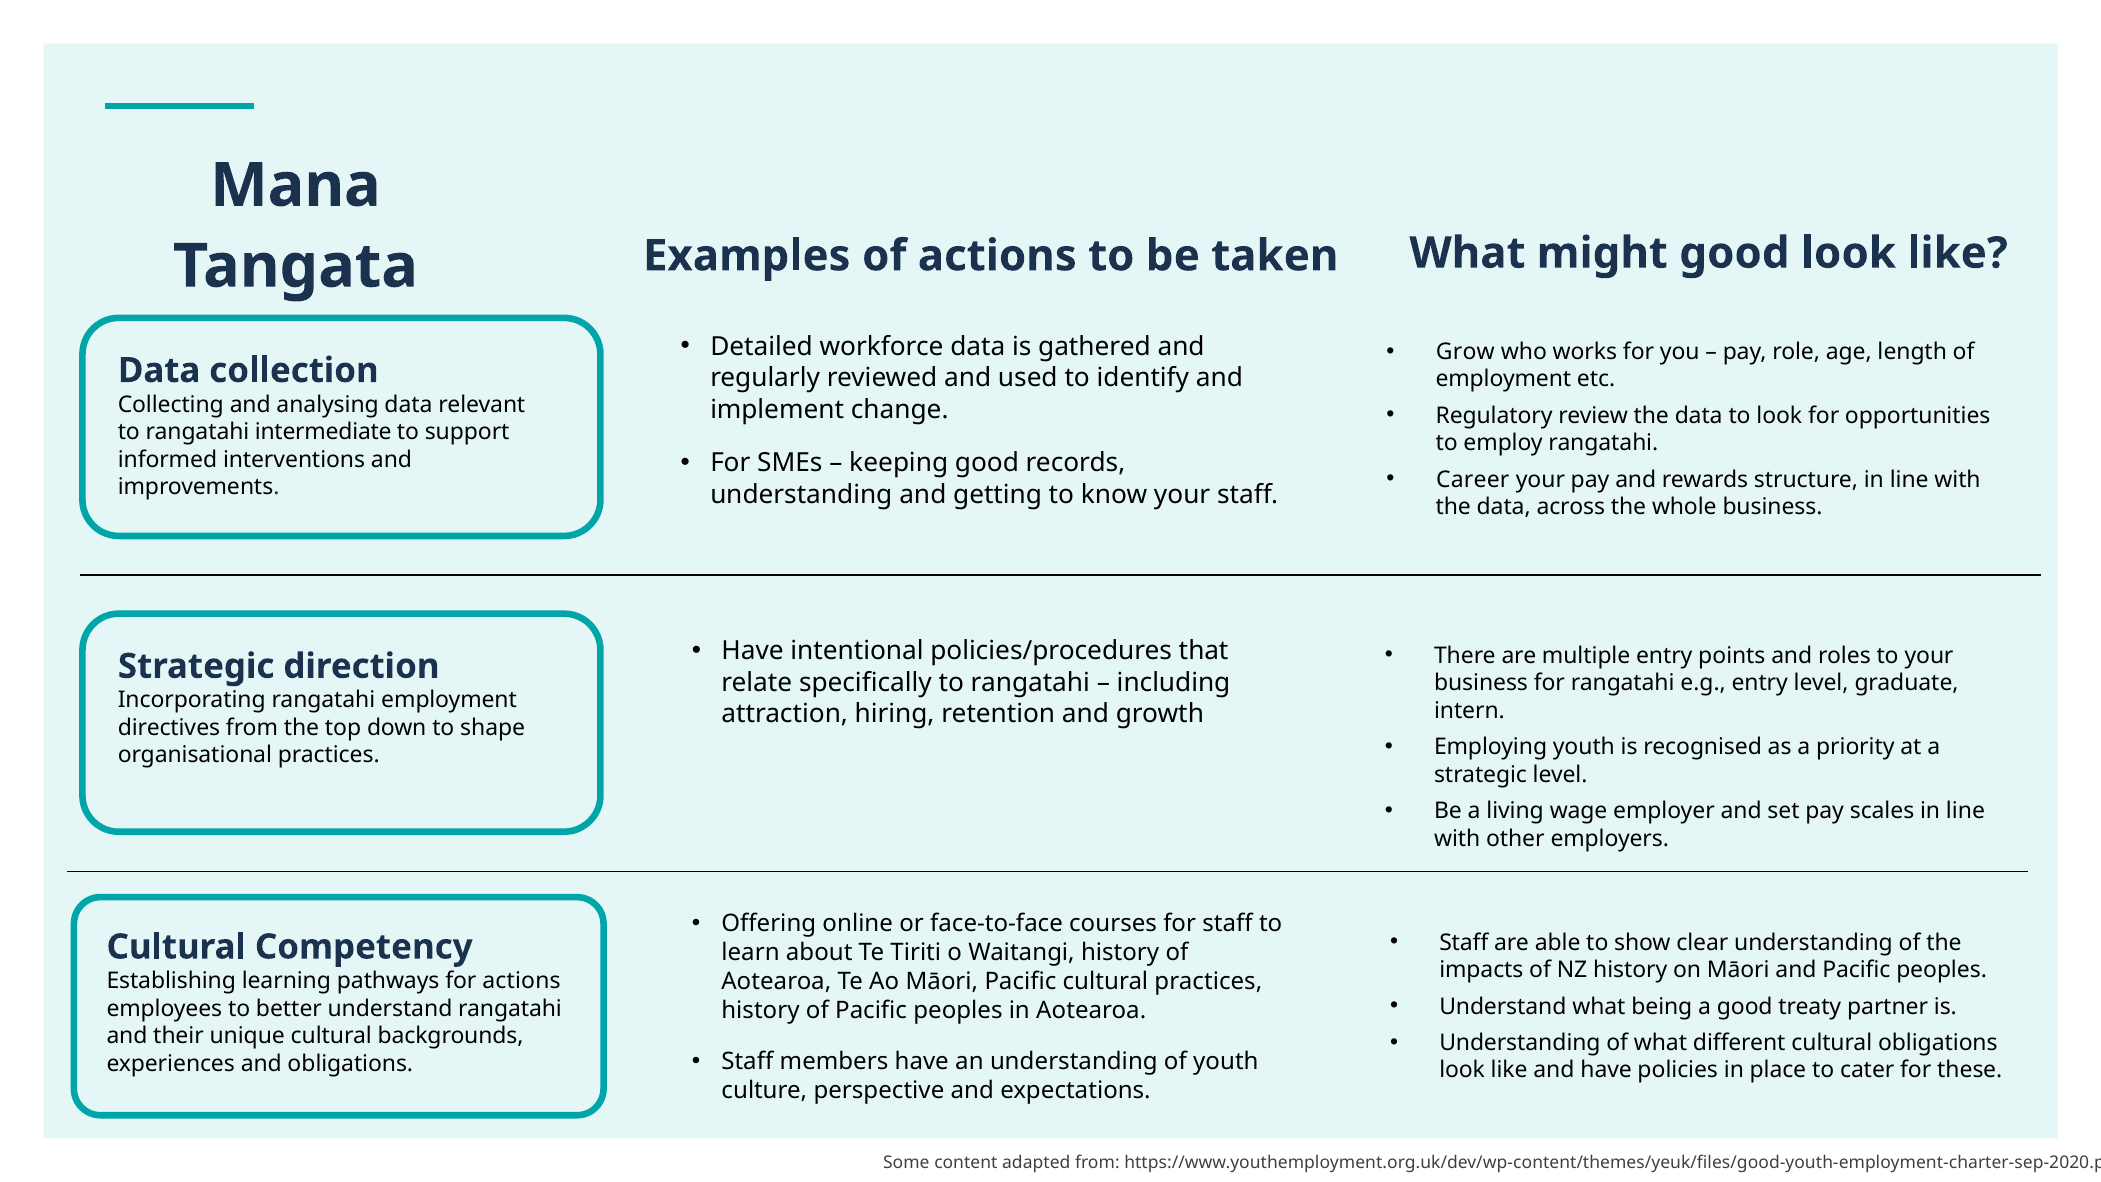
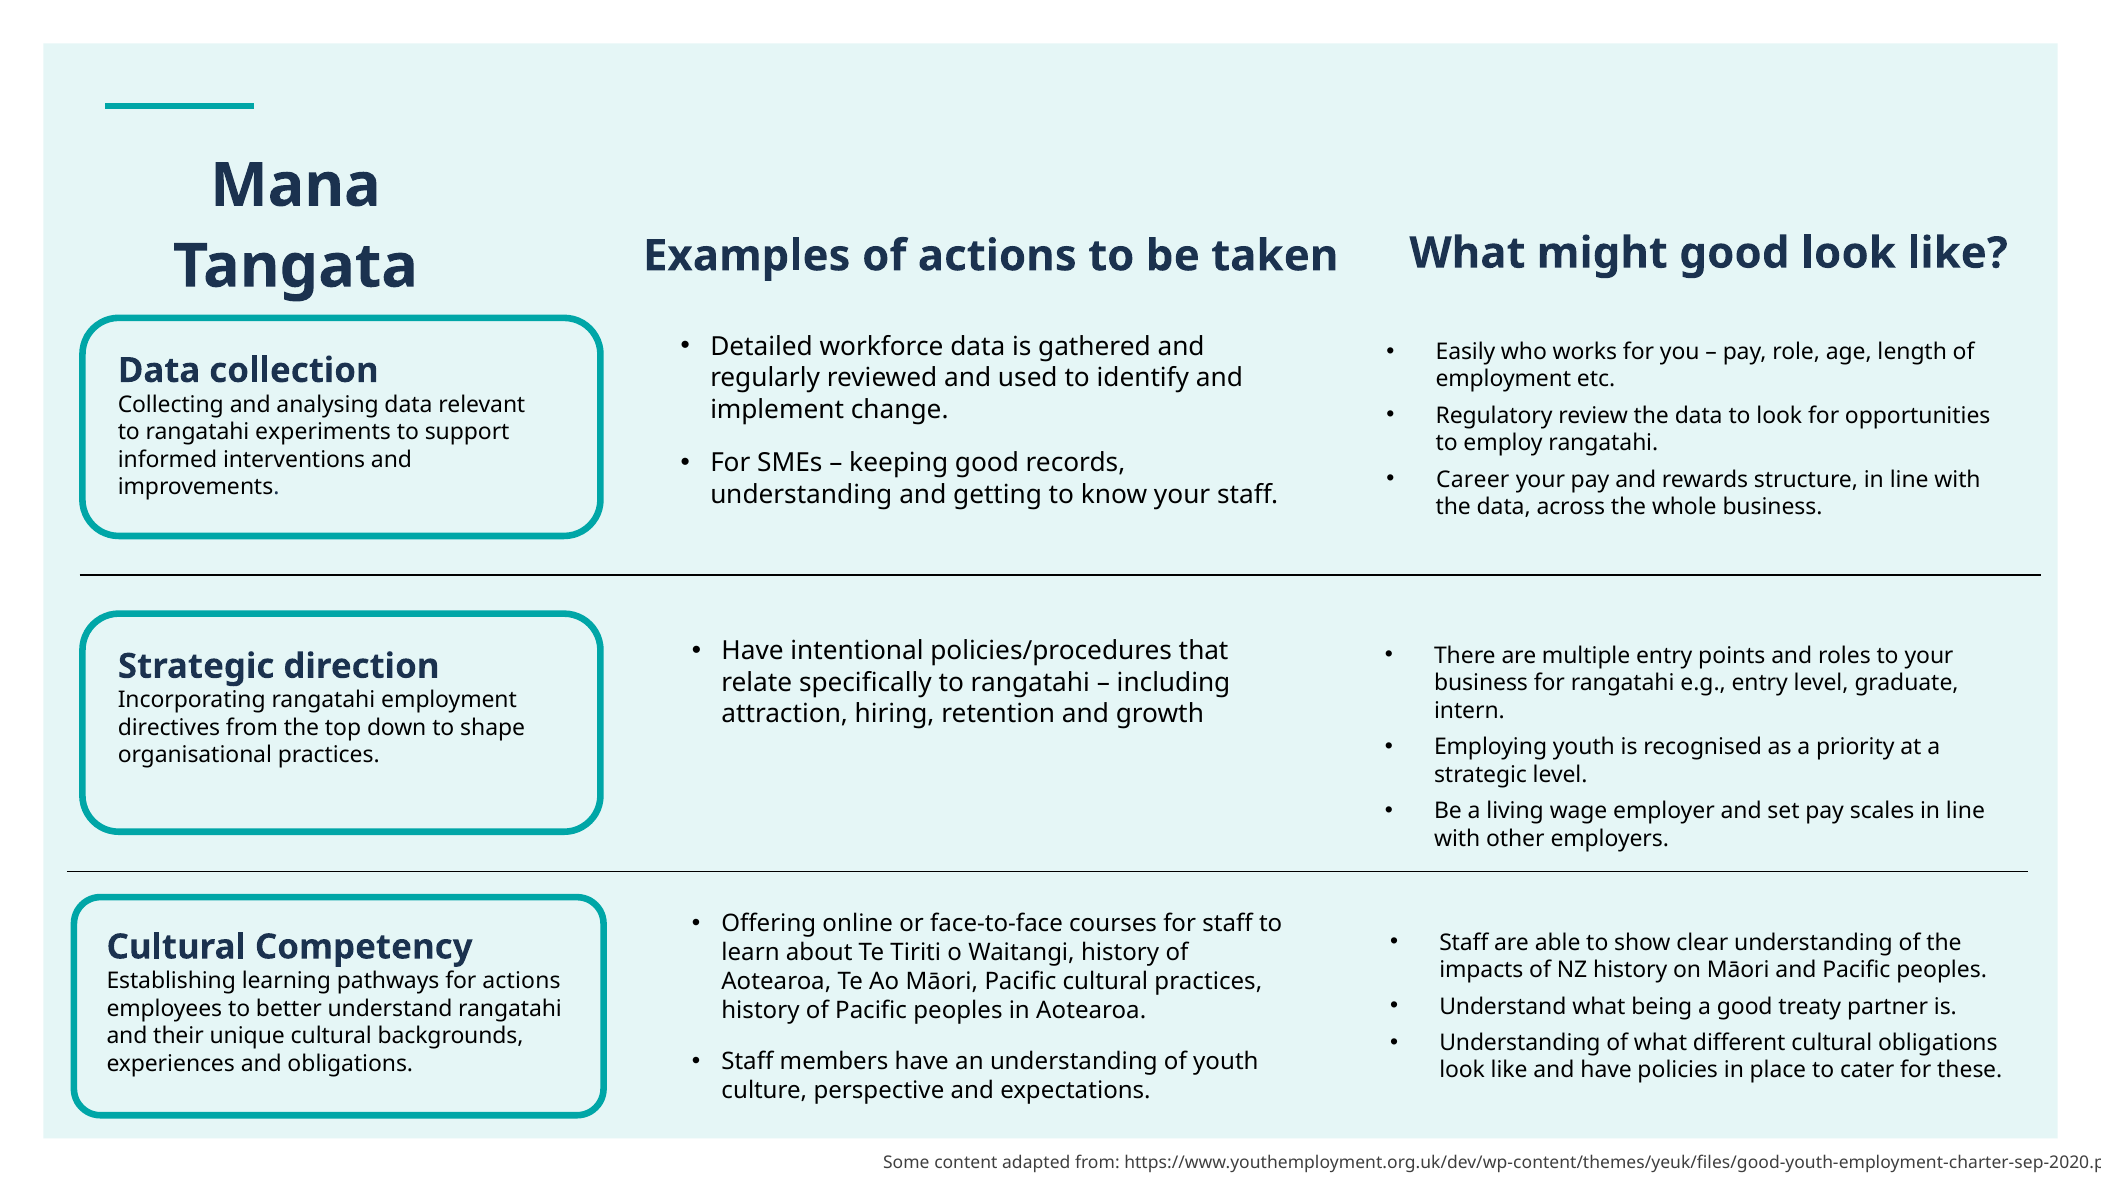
Grow: Grow -> Easily
intermediate: intermediate -> experiments
